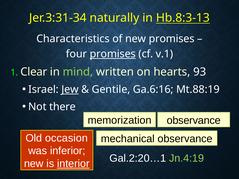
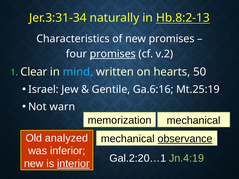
Hb.8:3-13: Hb.8:3-13 -> Hb.8:2-13
v.1: v.1 -> v.2
mind colour: light green -> light blue
93: 93 -> 50
Jew underline: present -> none
Mt.88:19: Mt.88:19 -> Mt.25:19
there: there -> warn
memorization observance: observance -> mechanical
occasion: occasion -> analyzed
observance at (185, 139) underline: none -> present
